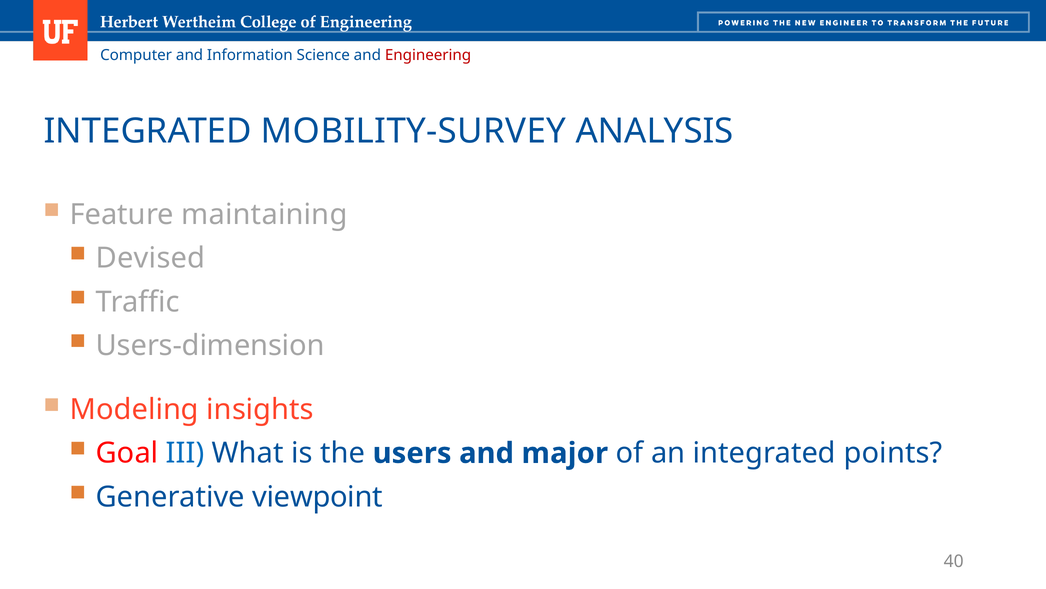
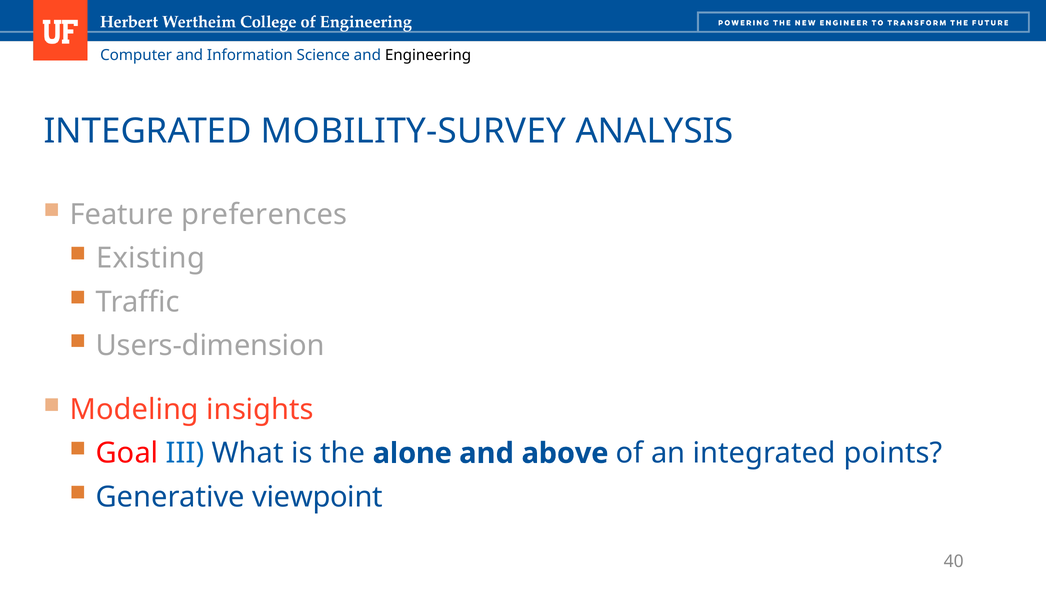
Engineering colour: red -> black
maintaining: maintaining -> preferences
Devised: Devised -> Existing
users: users -> alone
major: major -> above
